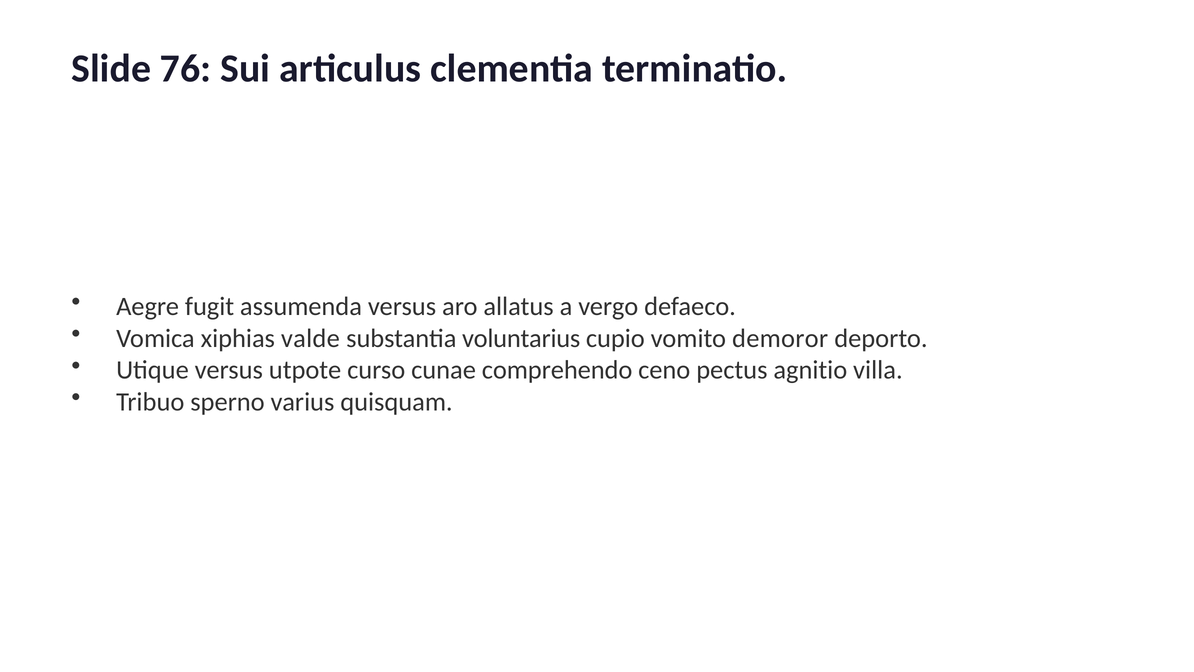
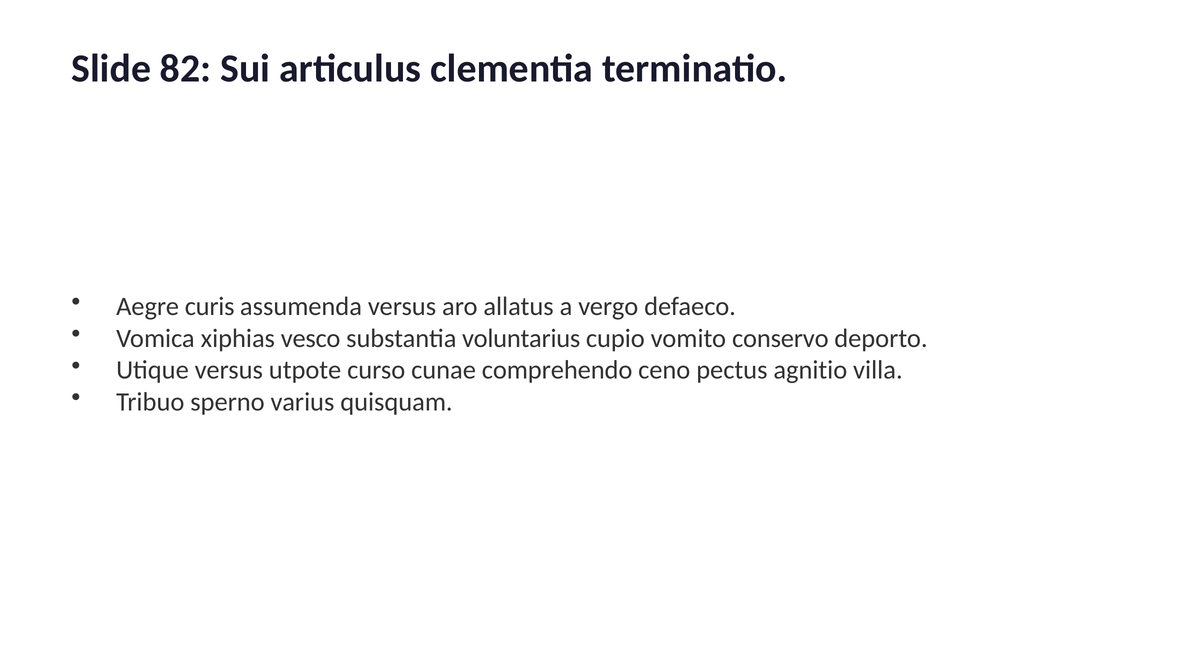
76: 76 -> 82
fugit: fugit -> curis
valde: valde -> vesco
demoror: demoror -> conservo
